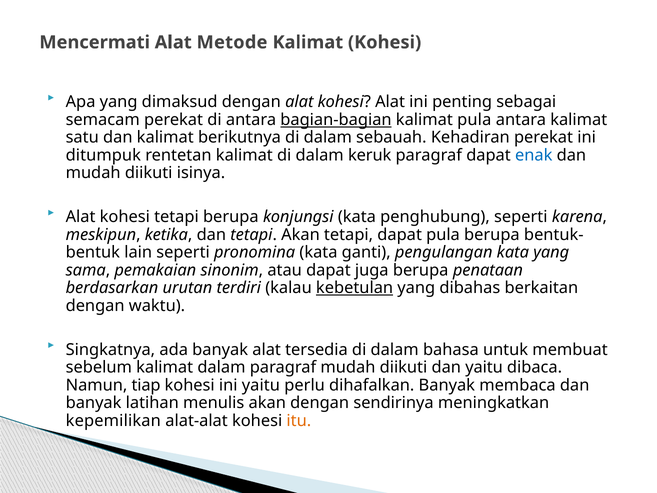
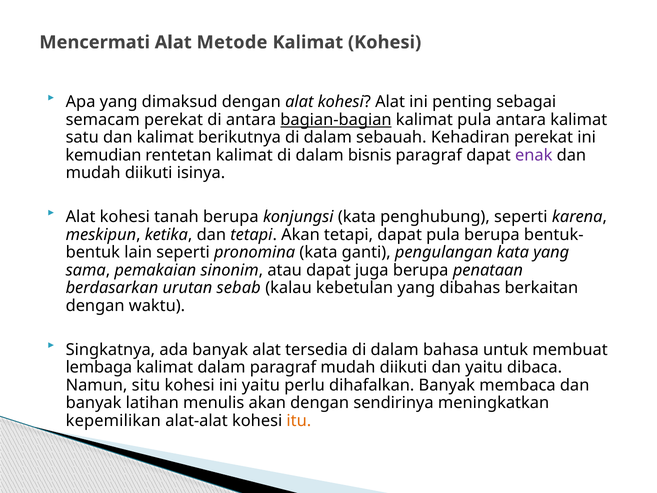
ditumpuk: ditumpuk -> kemudian
keruk: keruk -> bisnis
enak colour: blue -> purple
kohesi tetapi: tetapi -> tanah
terdiri: terdiri -> sebab
kebetulan underline: present -> none
sebelum: sebelum -> lembaga
tiap: tiap -> situ
